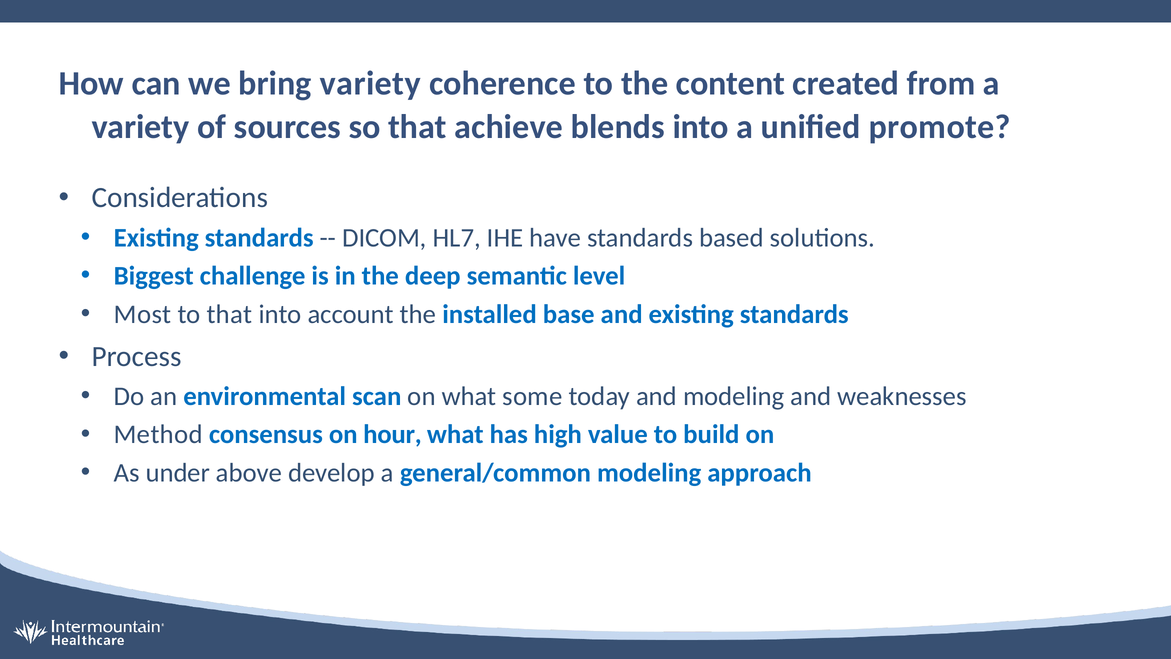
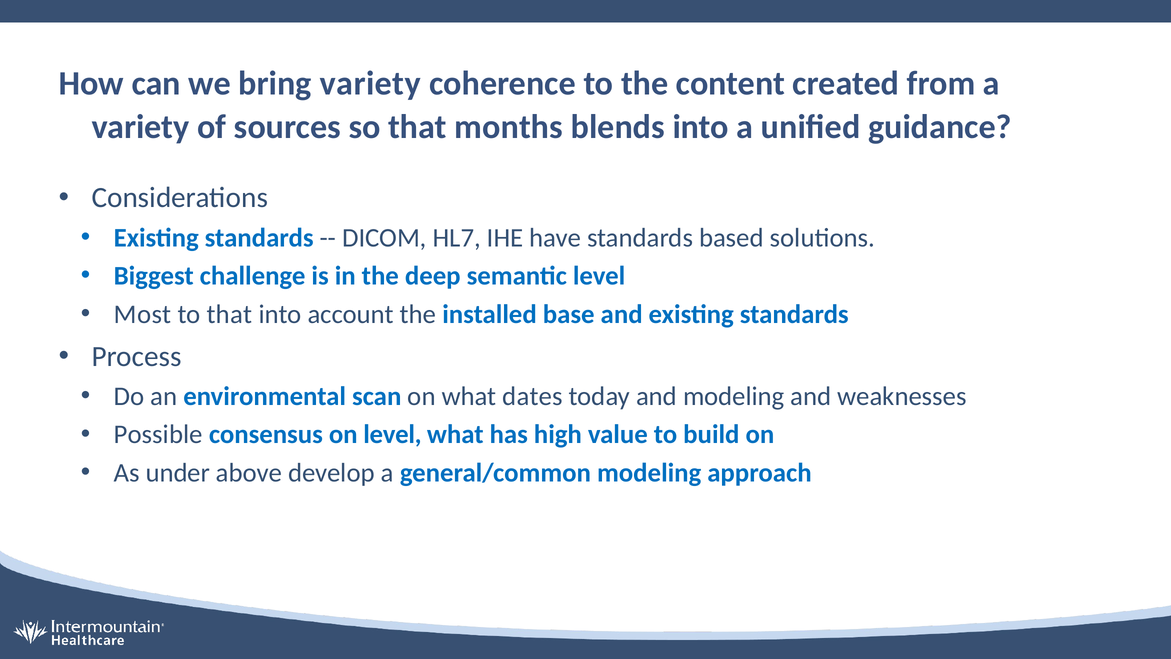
achieve: achieve -> months
promote: promote -> guidance
some: some -> dates
Method: Method -> Possible
on hour: hour -> level
